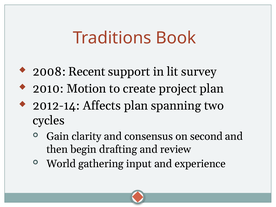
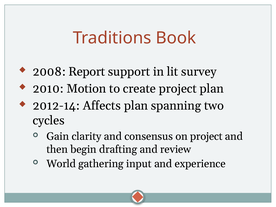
Recent: Recent -> Report
on second: second -> project
